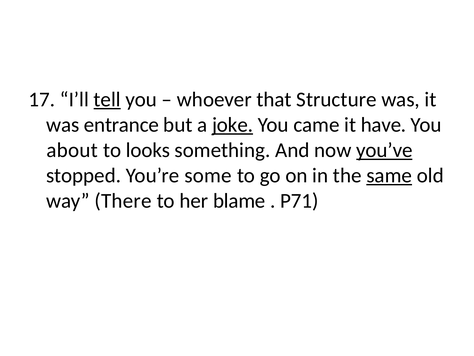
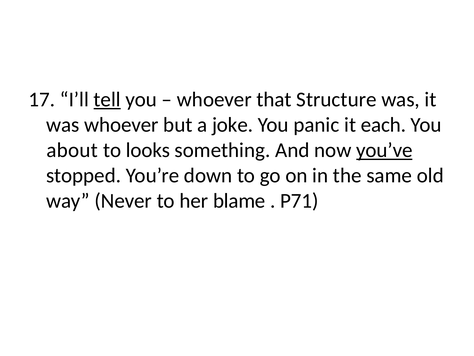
was entrance: entrance -> whoever
joke underline: present -> none
came: came -> panic
have: have -> each
some: some -> down
same underline: present -> none
There: There -> Never
